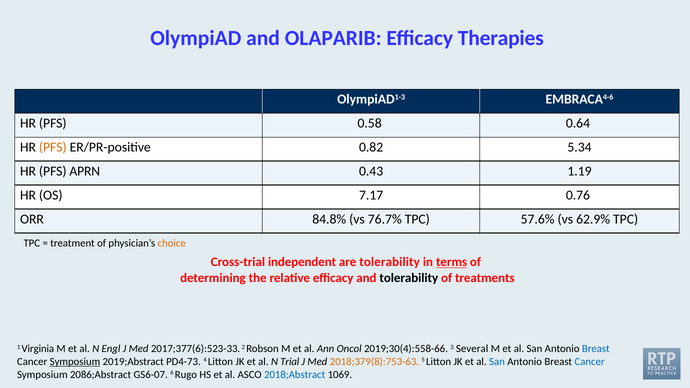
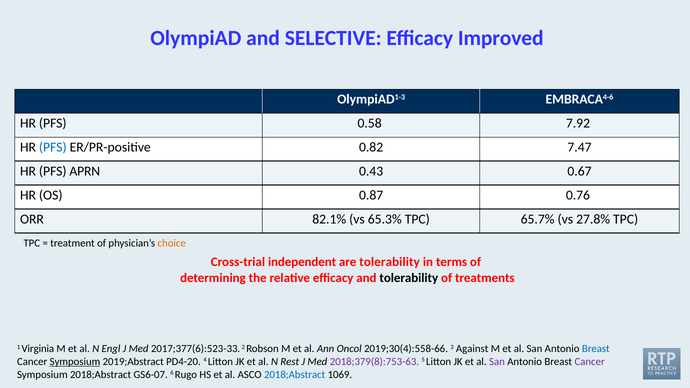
OLAPARIB: OLAPARIB -> SELECTIVE
Therapies: Therapies -> Improved
0.64: 0.64 -> 7.92
PFS at (53, 147) colour: orange -> blue
5.34: 5.34 -> 7.47
1.19: 1.19 -> 0.67
7.17: 7.17 -> 0.87
84.8%: 84.8% -> 82.1%
76.7%: 76.7% -> 65.3%
57.6%: 57.6% -> 65.7%
62.9%: 62.9% -> 27.8%
terms underline: present -> none
Several: Several -> Against
PD4-73: PD4-73 -> PD4-20
Trial: Trial -> Rest
2018;379(8):753-63 colour: orange -> purple
San at (497, 362) colour: blue -> purple
Cancer at (590, 362) colour: blue -> purple
Symposium 2086;Abstract: 2086;Abstract -> 2018;Abstract
